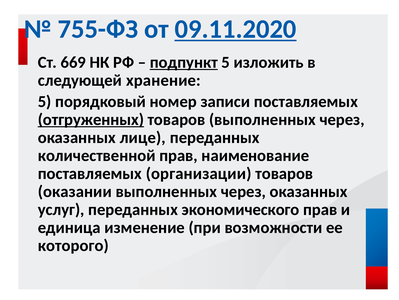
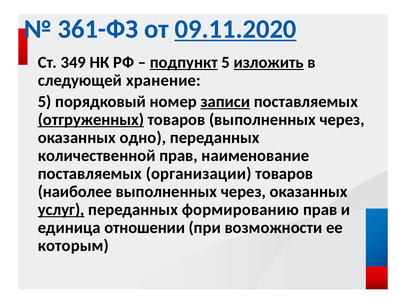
755-ФЗ: 755-ФЗ -> 361-ФЗ
669: 669 -> 349
изложить underline: none -> present
записи underline: none -> present
лице: лице -> одно
оказании: оказании -> наиболее
услуг underline: none -> present
экономического: экономического -> формированию
изменение: изменение -> отношении
которого: которого -> которым
